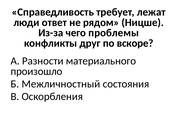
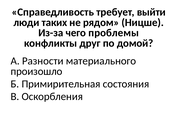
лежат: лежат -> выйти
ответ: ответ -> таких
вскоре: вскоре -> домой
Межличностный: Межличностный -> Примирительная
